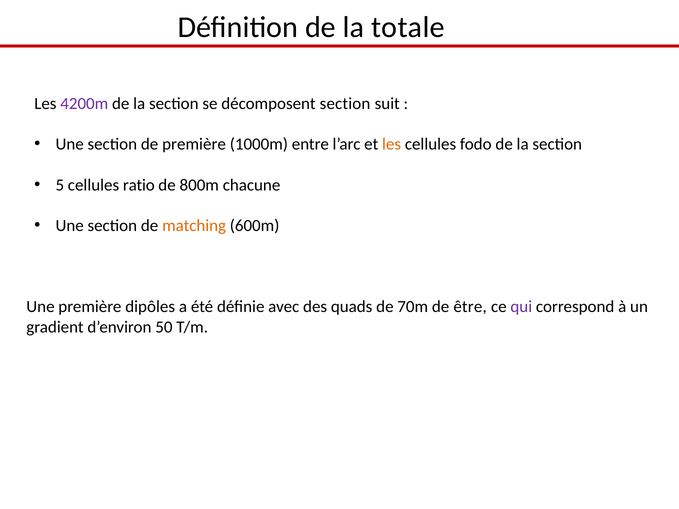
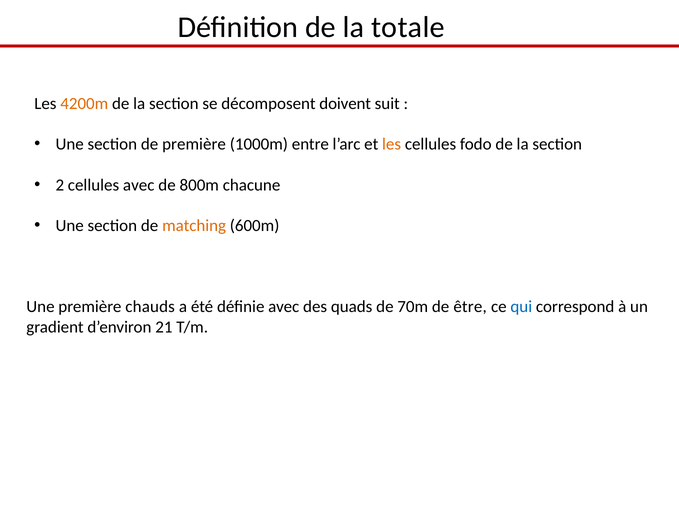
4200m colour: purple -> orange
décomposent section: section -> doivent
5: 5 -> 2
cellules ratio: ratio -> avec
dipôles: dipôles -> chauds
qui colour: purple -> blue
50: 50 -> 21
